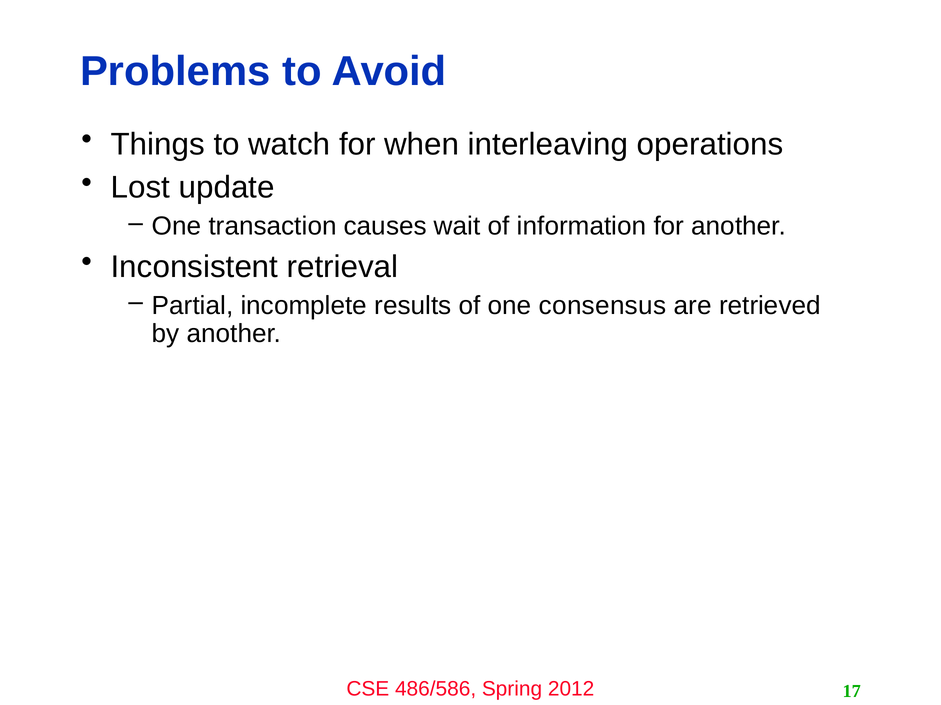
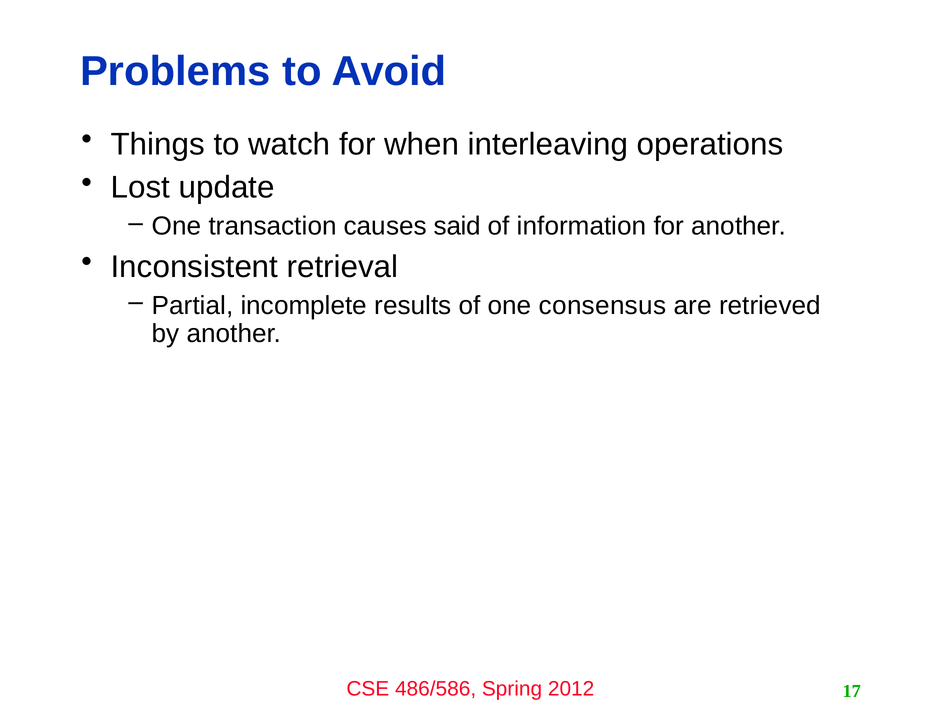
wait: wait -> said
